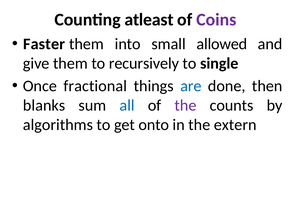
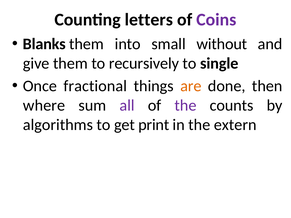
atleast: atleast -> letters
Faster: Faster -> Blanks
allowed: allowed -> without
are colour: blue -> orange
blanks: blanks -> where
all colour: blue -> purple
onto: onto -> print
